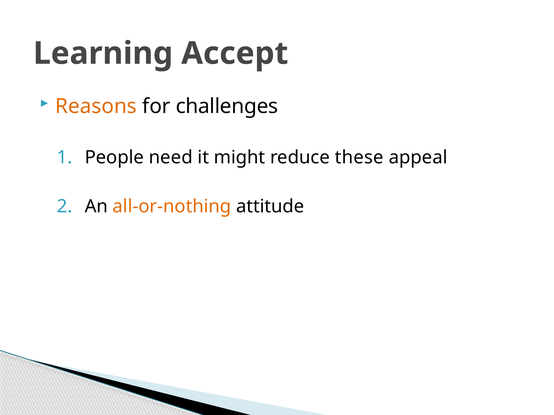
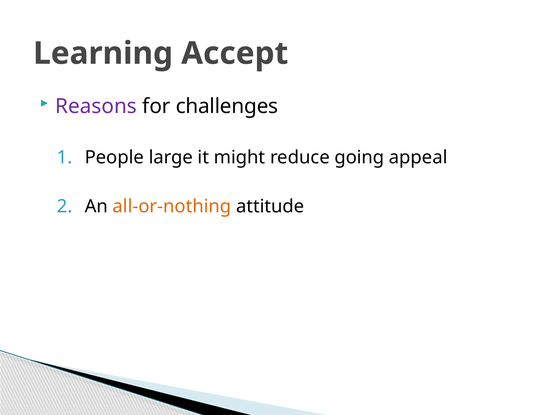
Reasons colour: orange -> purple
need: need -> large
these: these -> going
